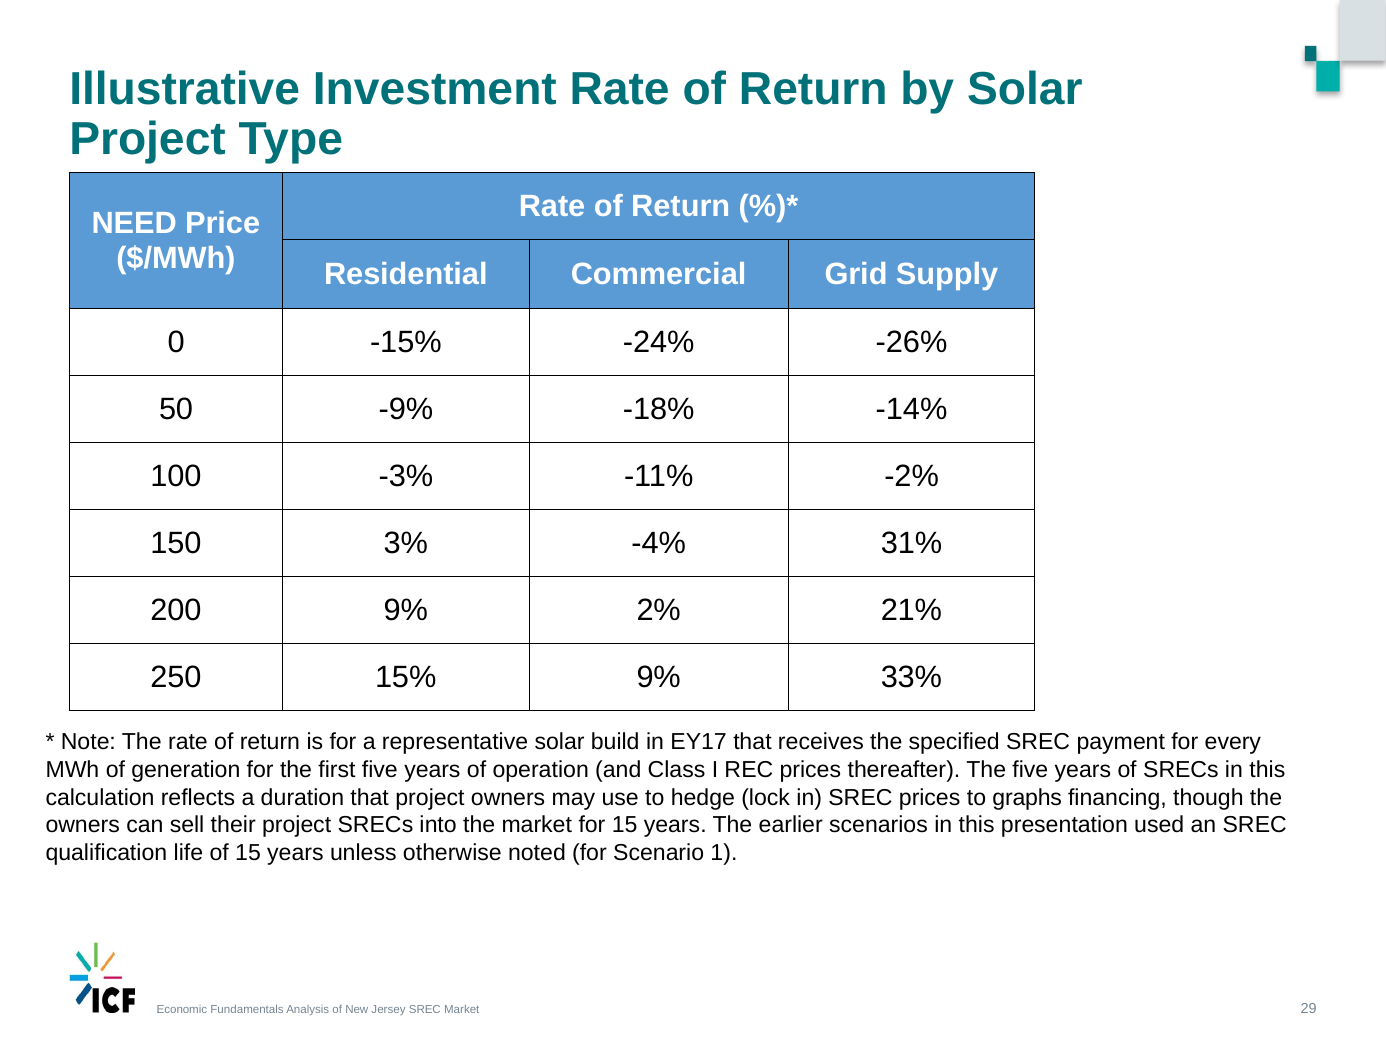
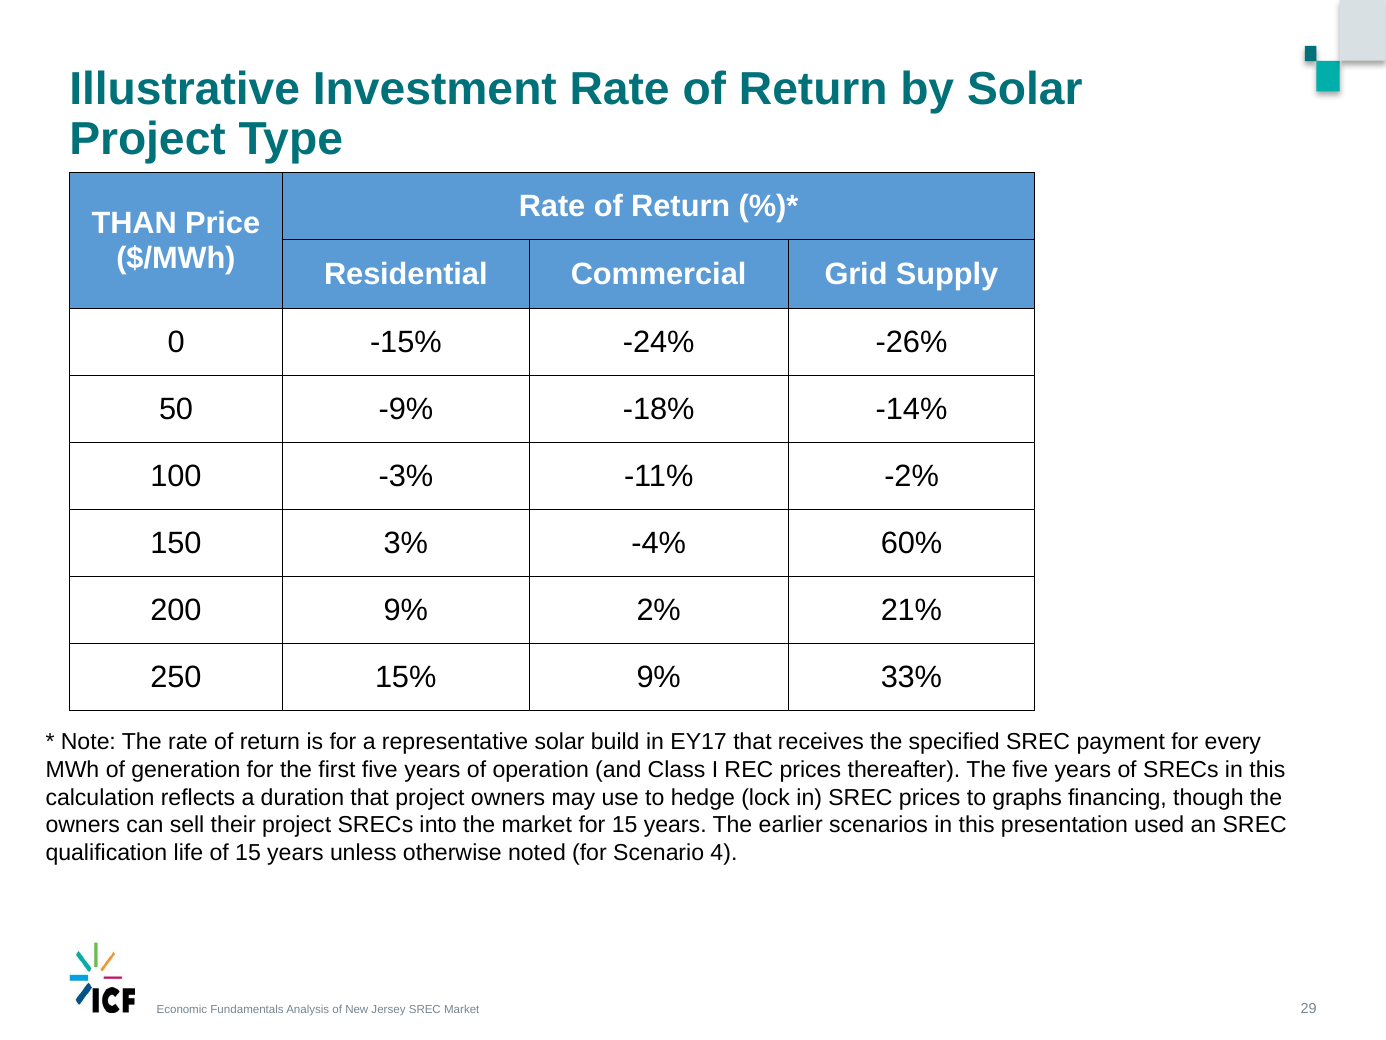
NEED: NEED -> THAN
31%: 31% -> 60%
1: 1 -> 4
